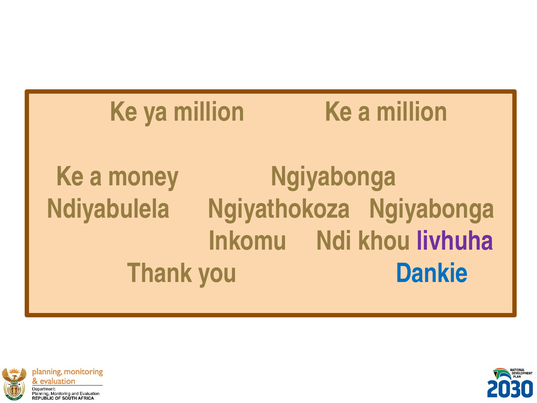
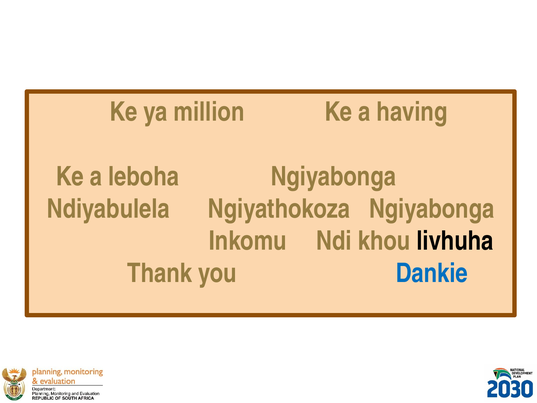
a million: million -> having
money: money -> leboha
livhuha colour: purple -> black
